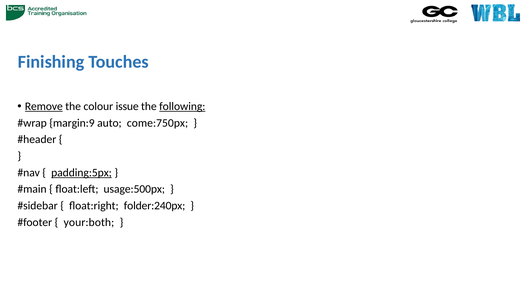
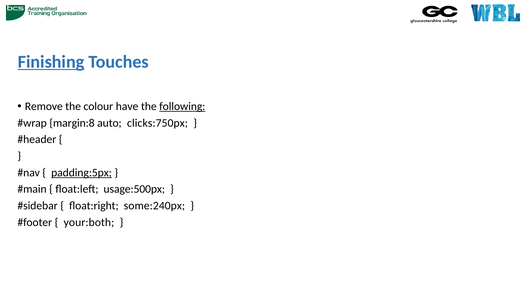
Finishing underline: none -> present
Remove underline: present -> none
issue: issue -> have
margin:9: margin:9 -> margin:8
come:750px: come:750px -> clicks:750px
folder:240px: folder:240px -> some:240px
